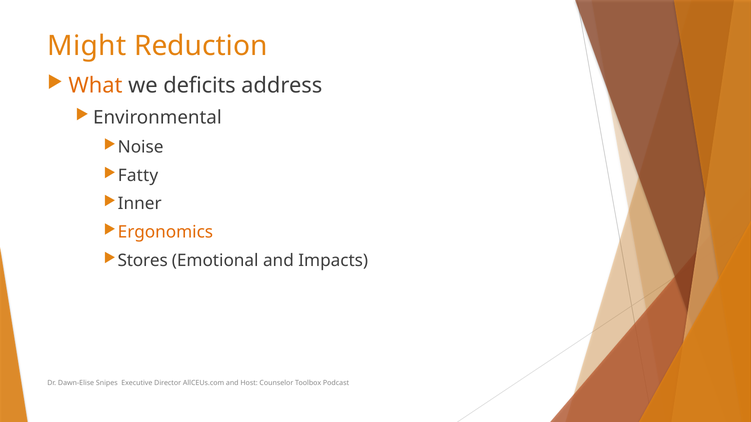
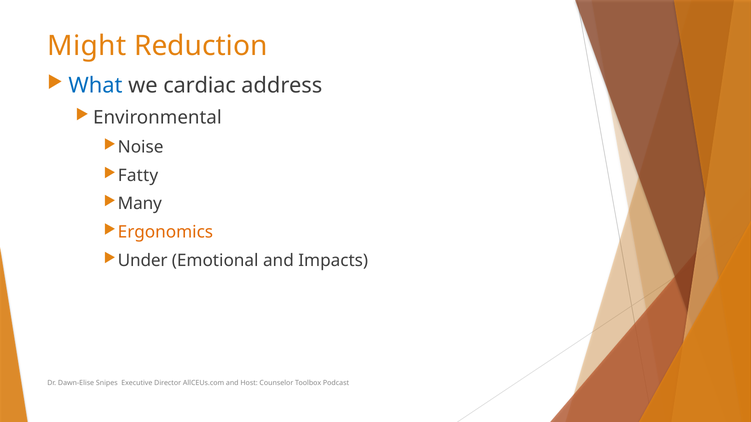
What colour: orange -> blue
deficits: deficits -> cardiac
Inner: Inner -> Many
Stores: Stores -> Under
